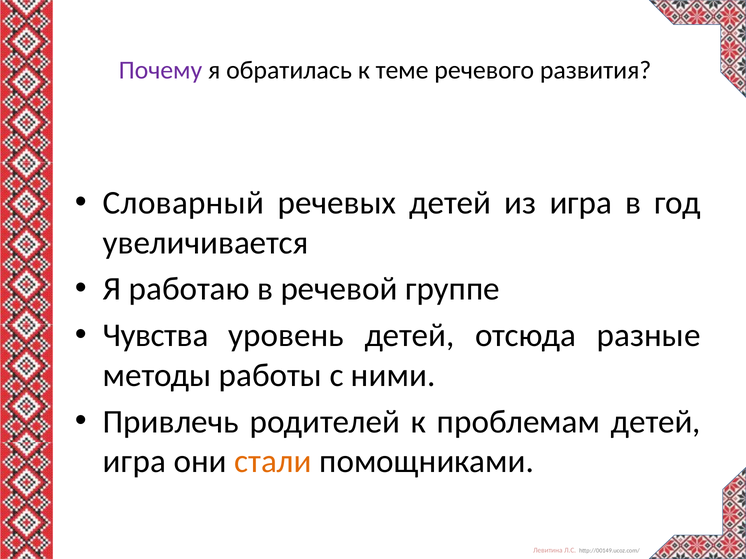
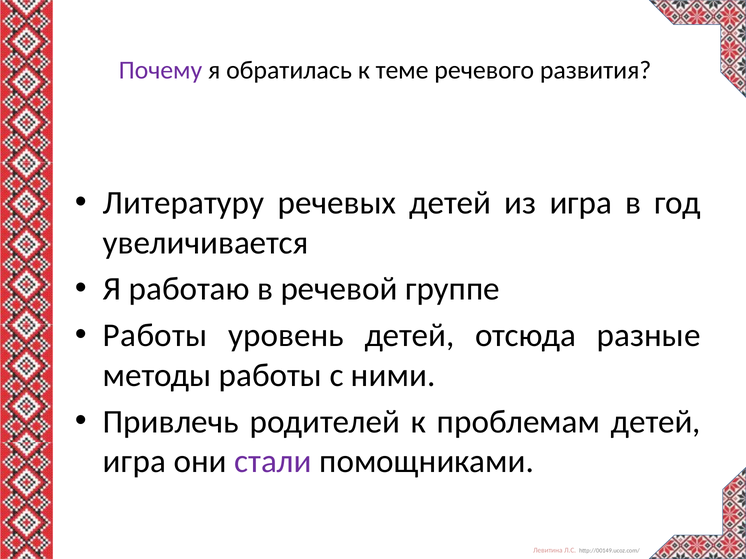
Словарный: Словарный -> Литературу
Чувства at (155, 336): Чувства -> Работы
стали colour: orange -> purple
